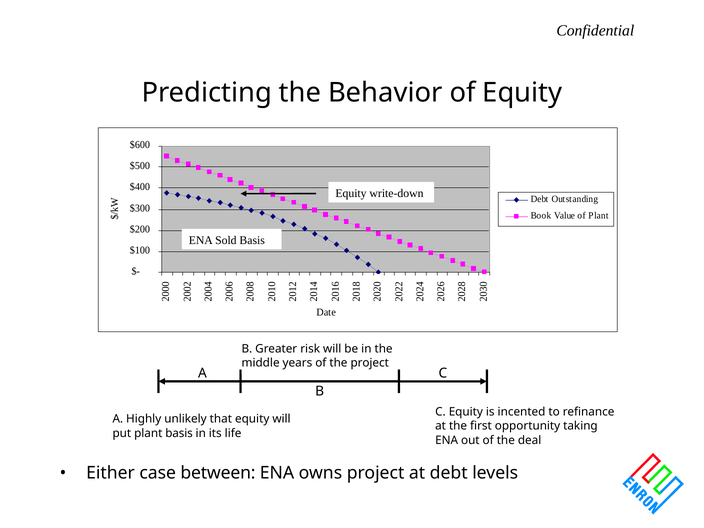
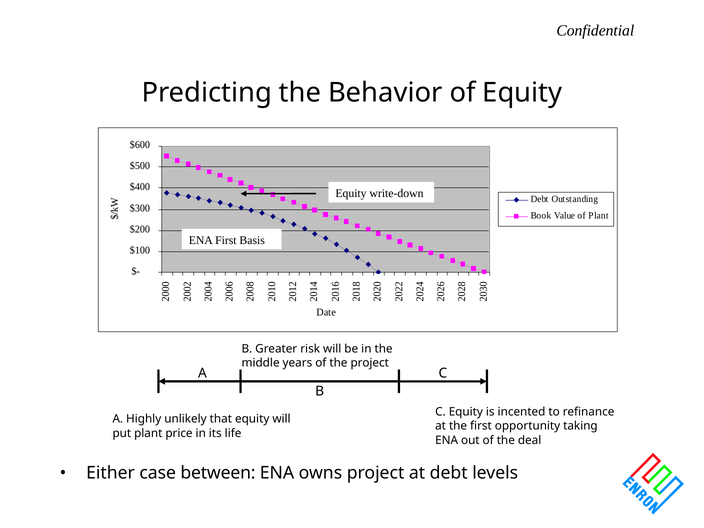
ENA Sold: Sold -> First
plant basis: basis -> price
